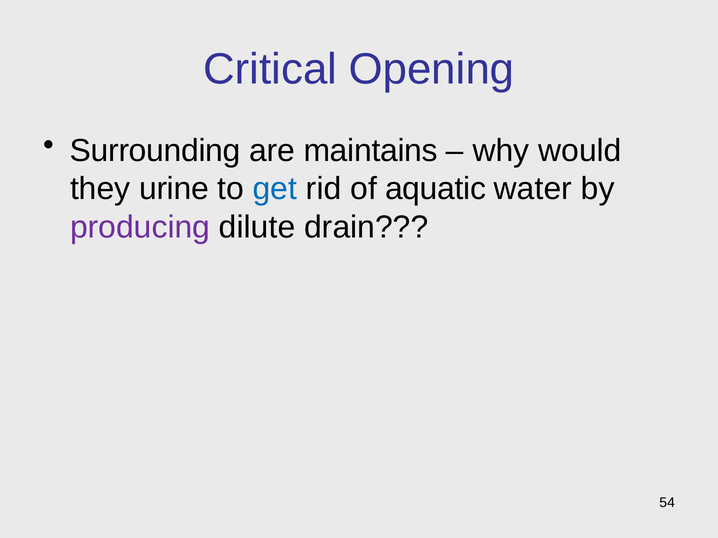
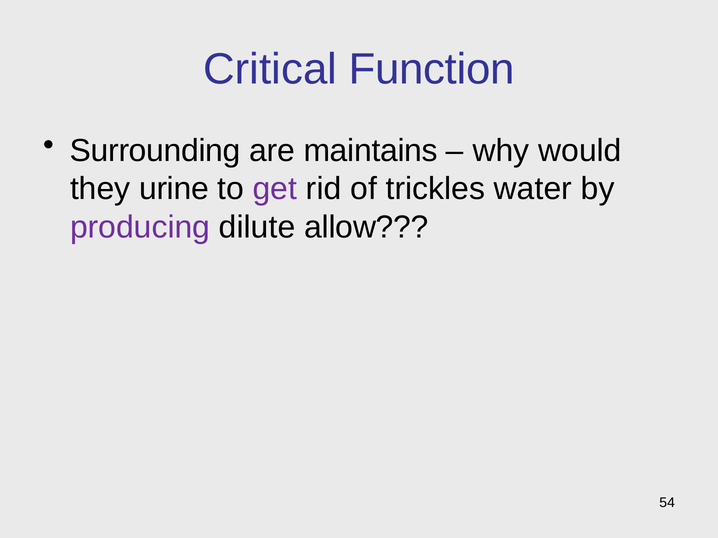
Opening: Opening -> Function
get colour: blue -> purple
aquatic: aquatic -> trickles
drain: drain -> allow
